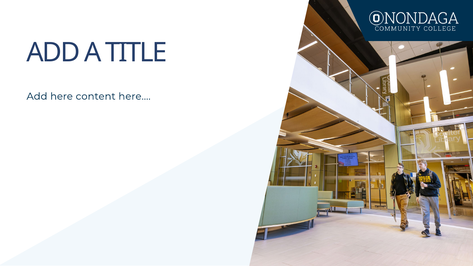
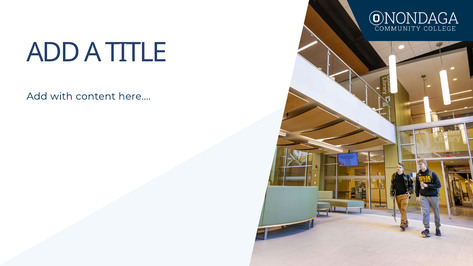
Add here: here -> with
